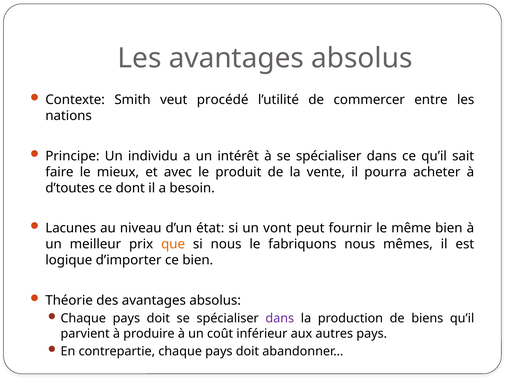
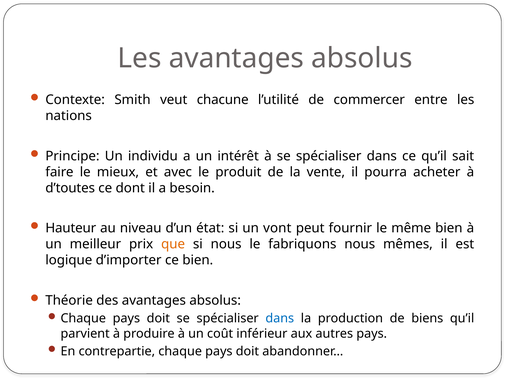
procédé: procédé -> chacune
Lacunes: Lacunes -> Hauteur
dans at (280, 318) colour: purple -> blue
